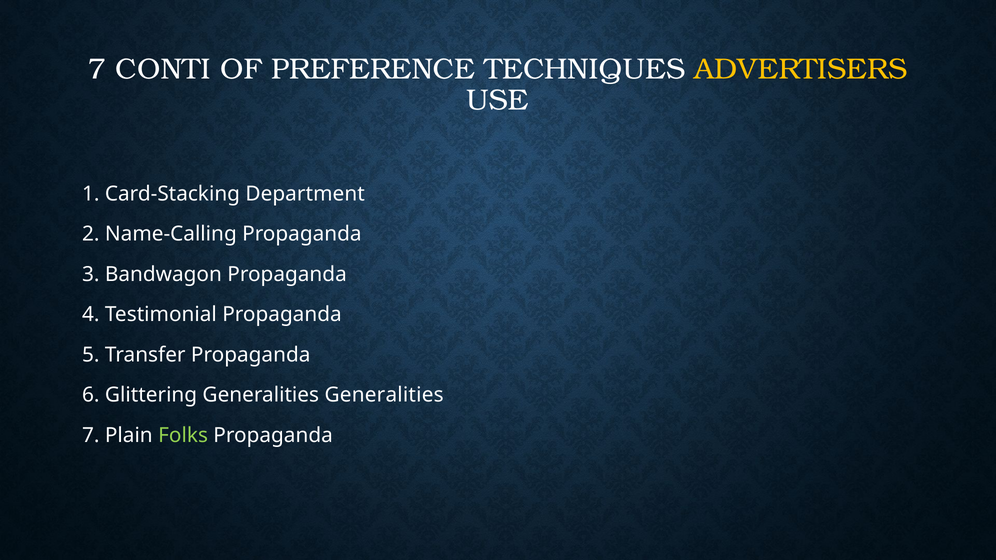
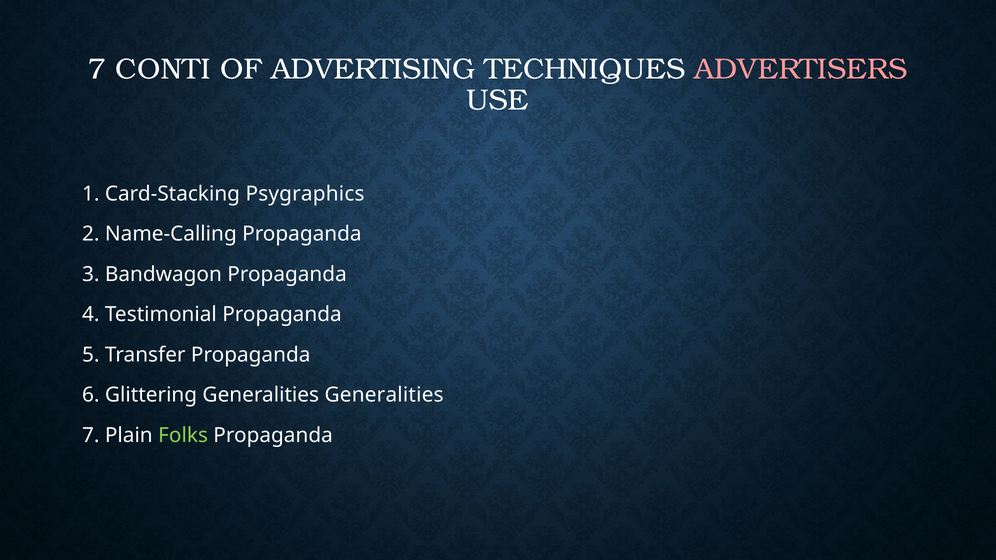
PREFERENCE: PREFERENCE -> ADVERTISING
ADVERTISERS colour: yellow -> pink
Department: Department -> Psygraphics
